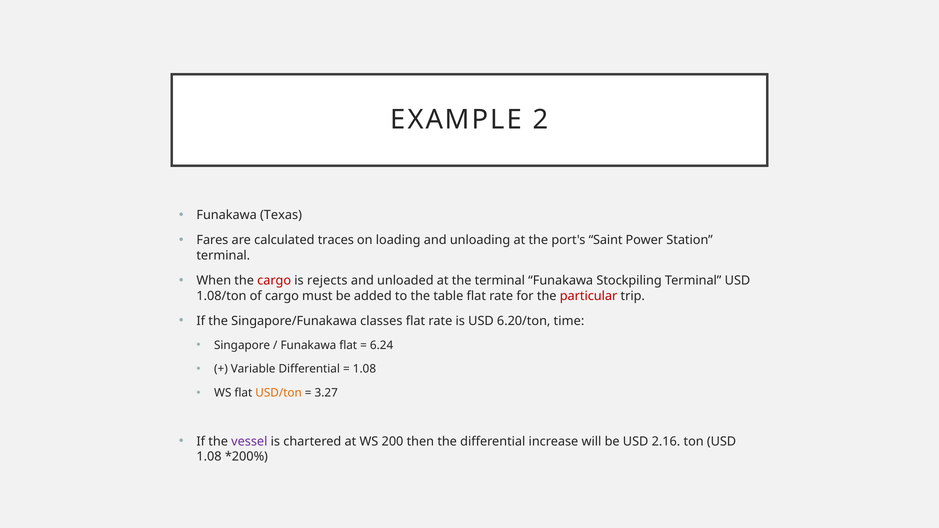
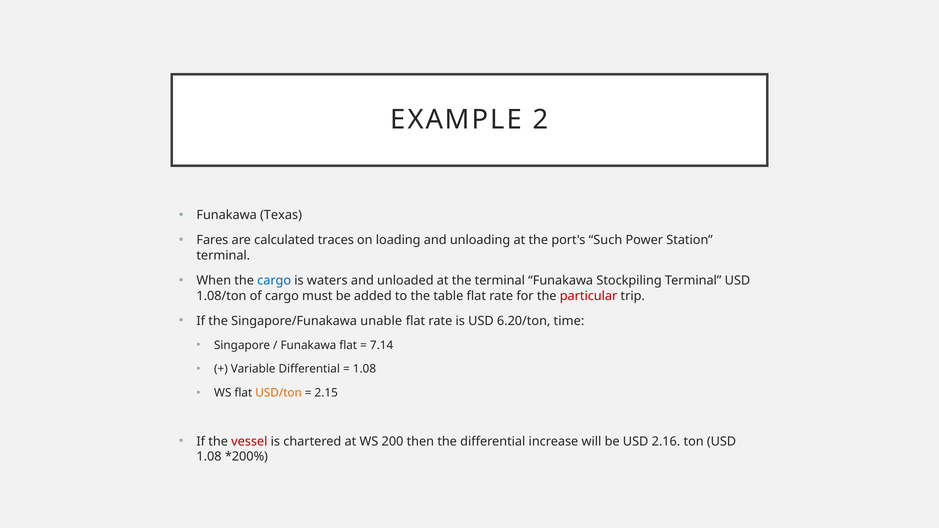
Saint: Saint -> Such
cargo at (274, 281) colour: red -> blue
rejects: rejects -> waters
classes: classes -> unable
6.24: 6.24 -> 7.14
3.27: 3.27 -> 2.15
vessel colour: purple -> red
